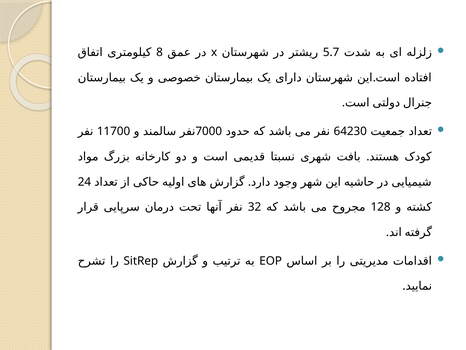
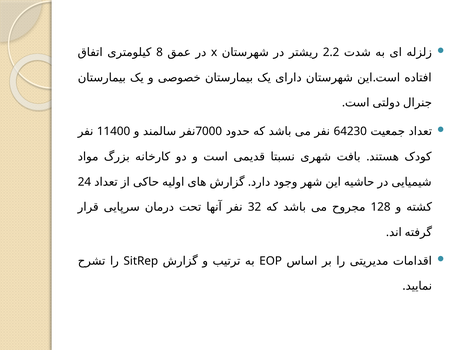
5.7: 5.7 -> 2.2
11700: 11700 -> 11400
